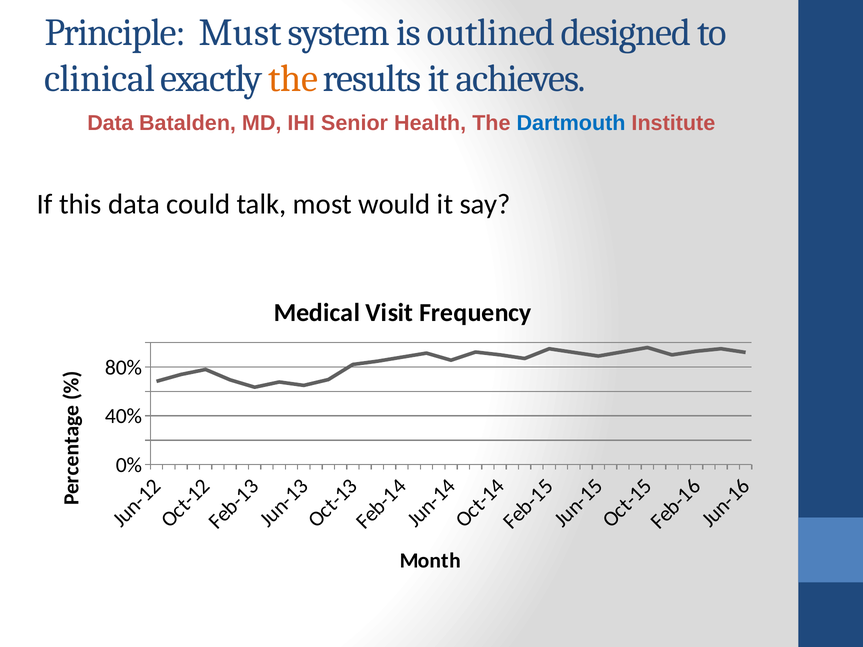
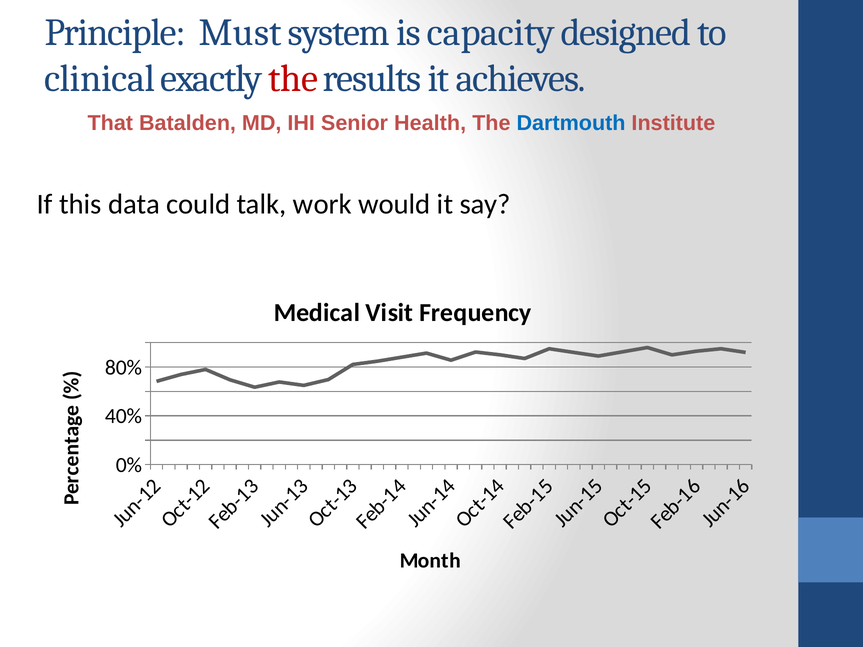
outlined: outlined -> capacity
the at (293, 79) colour: orange -> red
Data at (110, 123): Data -> That
most: most -> work
